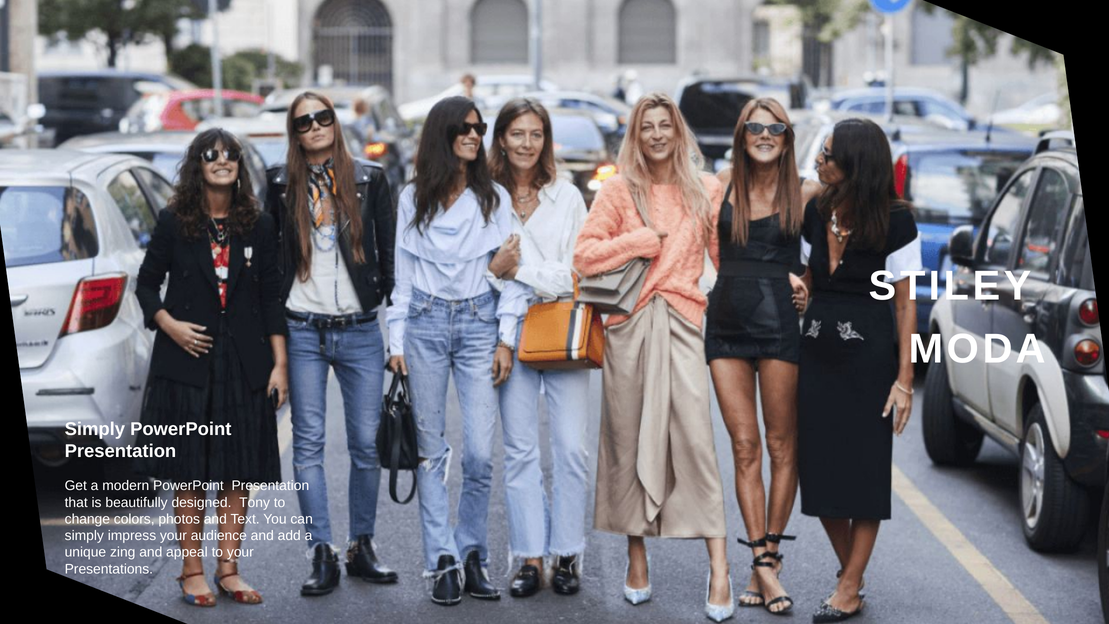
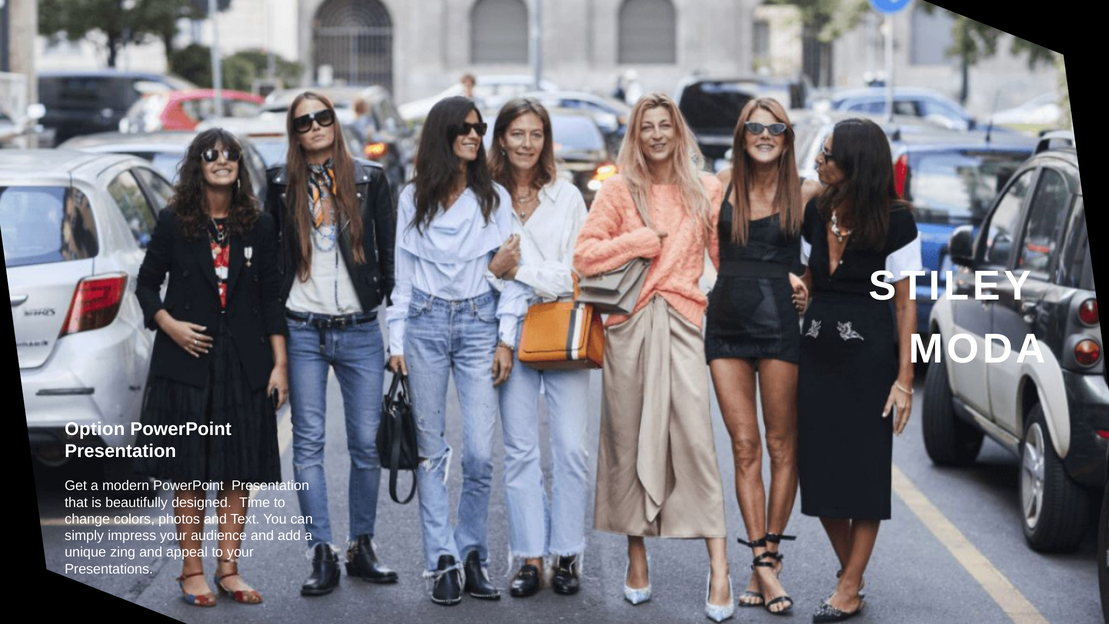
Simply at (95, 429): Simply -> Option
Tony: Tony -> Time
